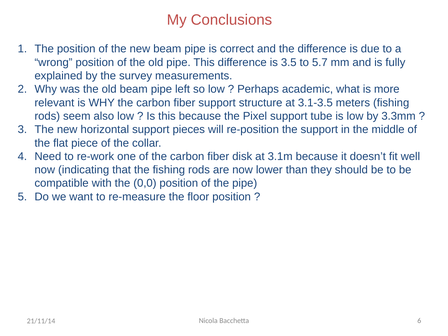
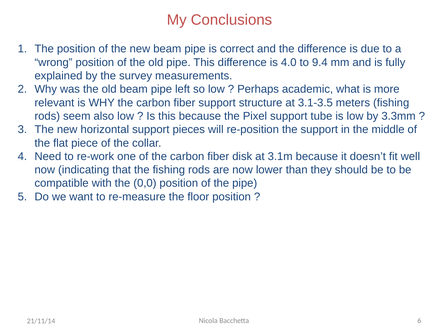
3.5: 3.5 -> 4.0
5.7: 5.7 -> 9.4
